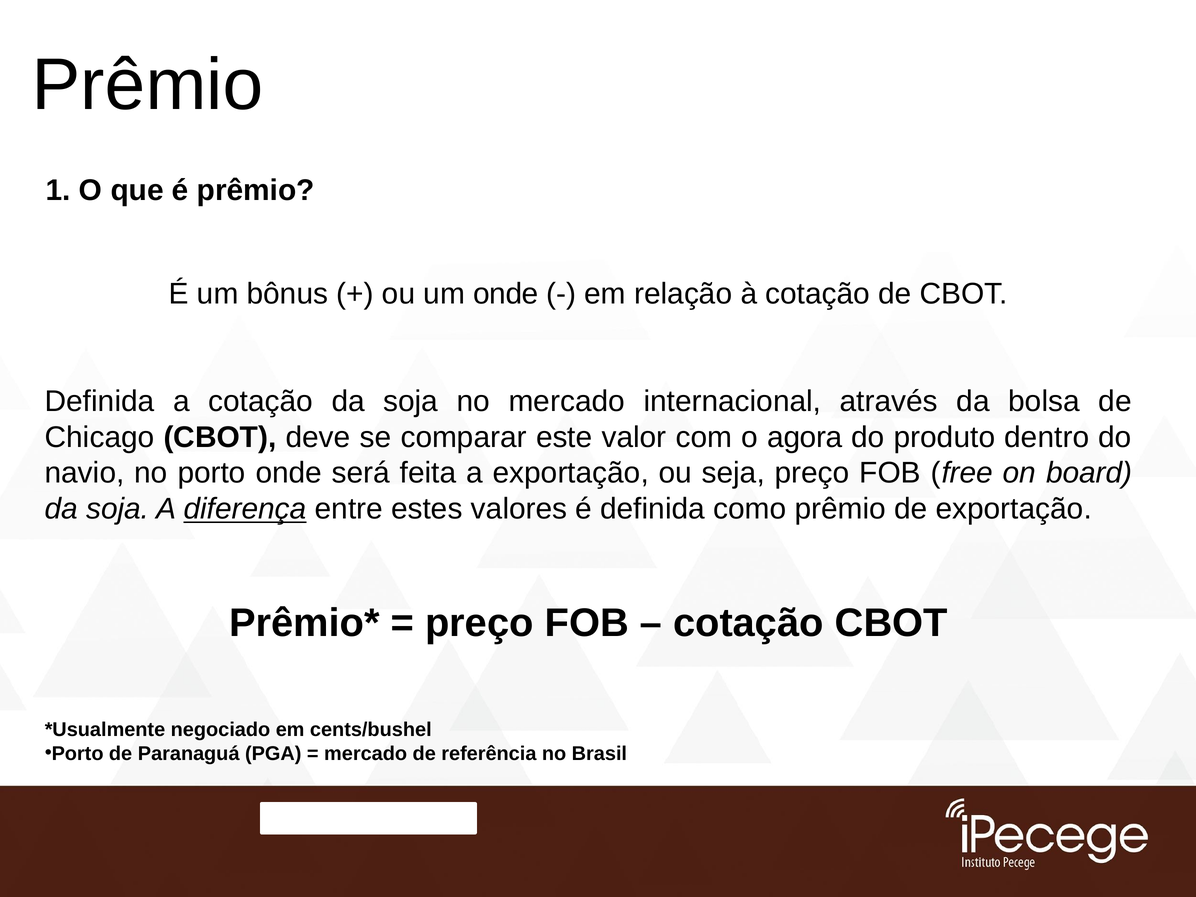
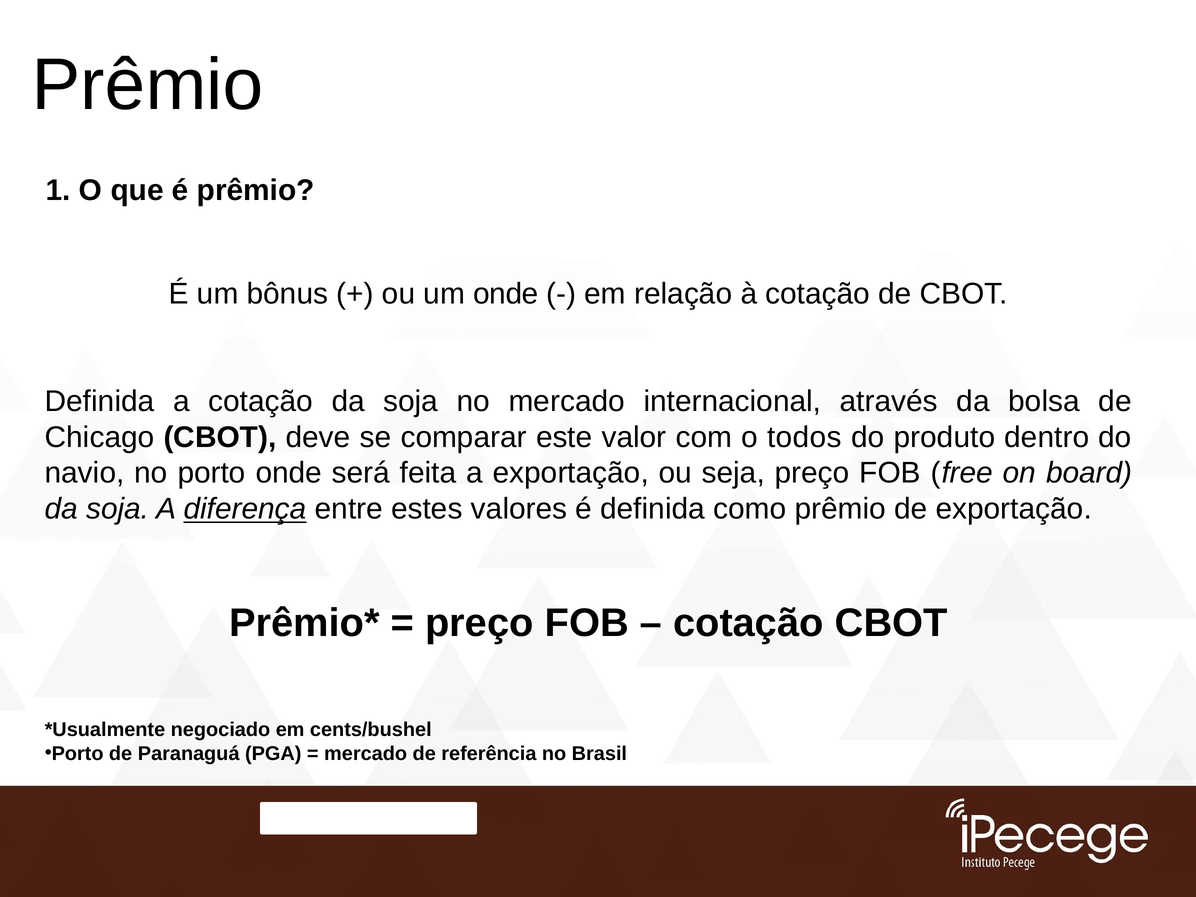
agora: agora -> todos
